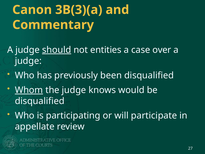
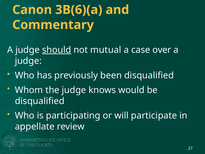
3B(3)(a: 3B(3)(a -> 3B(6)(a
entities: entities -> mutual
Whom underline: present -> none
